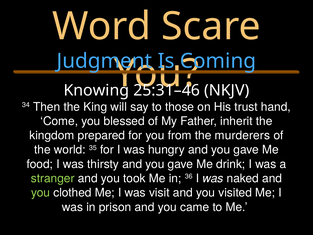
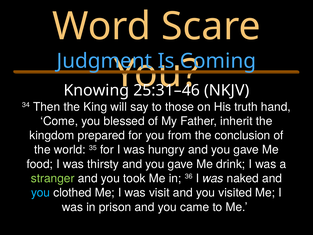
trust: trust -> truth
murderers: murderers -> conclusion
you at (41, 193) colour: light green -> light blue
